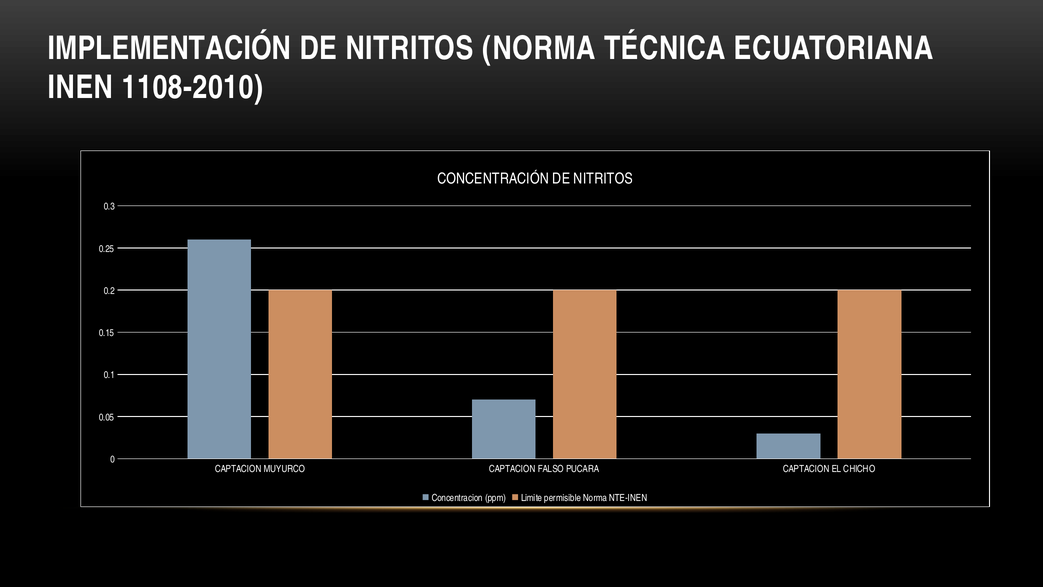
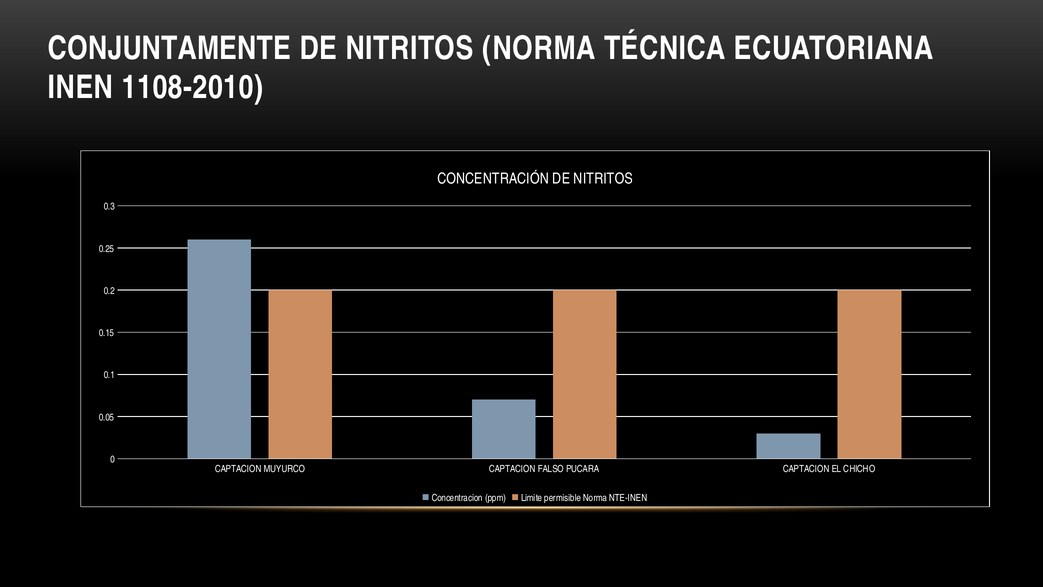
IMPLEMENTACIÓN: IMPLEMENTACIÓN -> CONJUNTAMENTE
